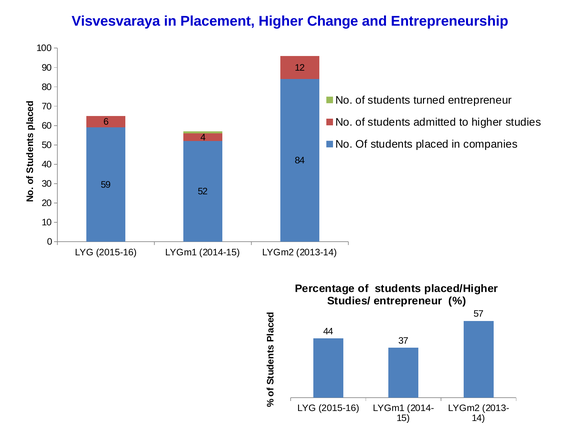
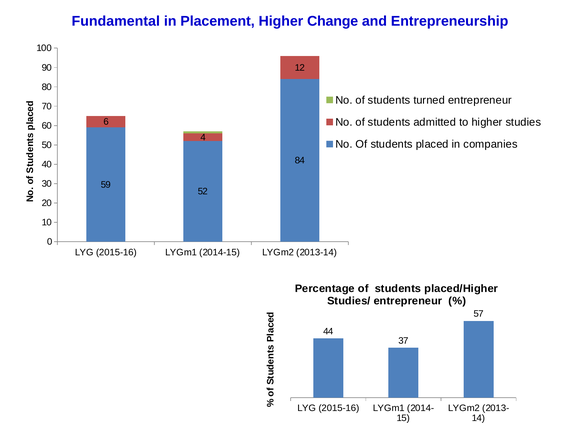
Visvesvaraya: Visvesvaraya -> Fundamental
